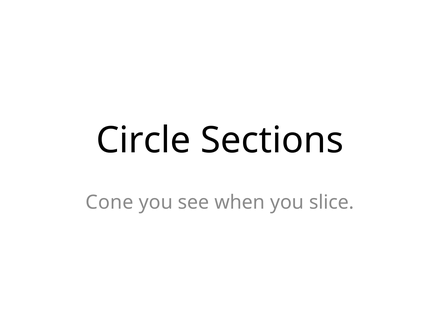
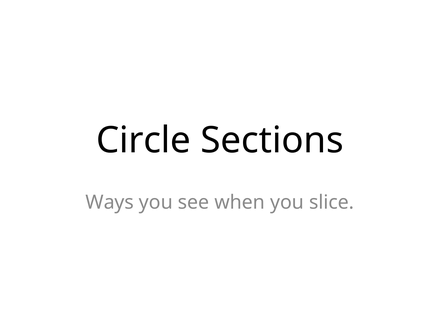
Cone: Cone -> Ways
